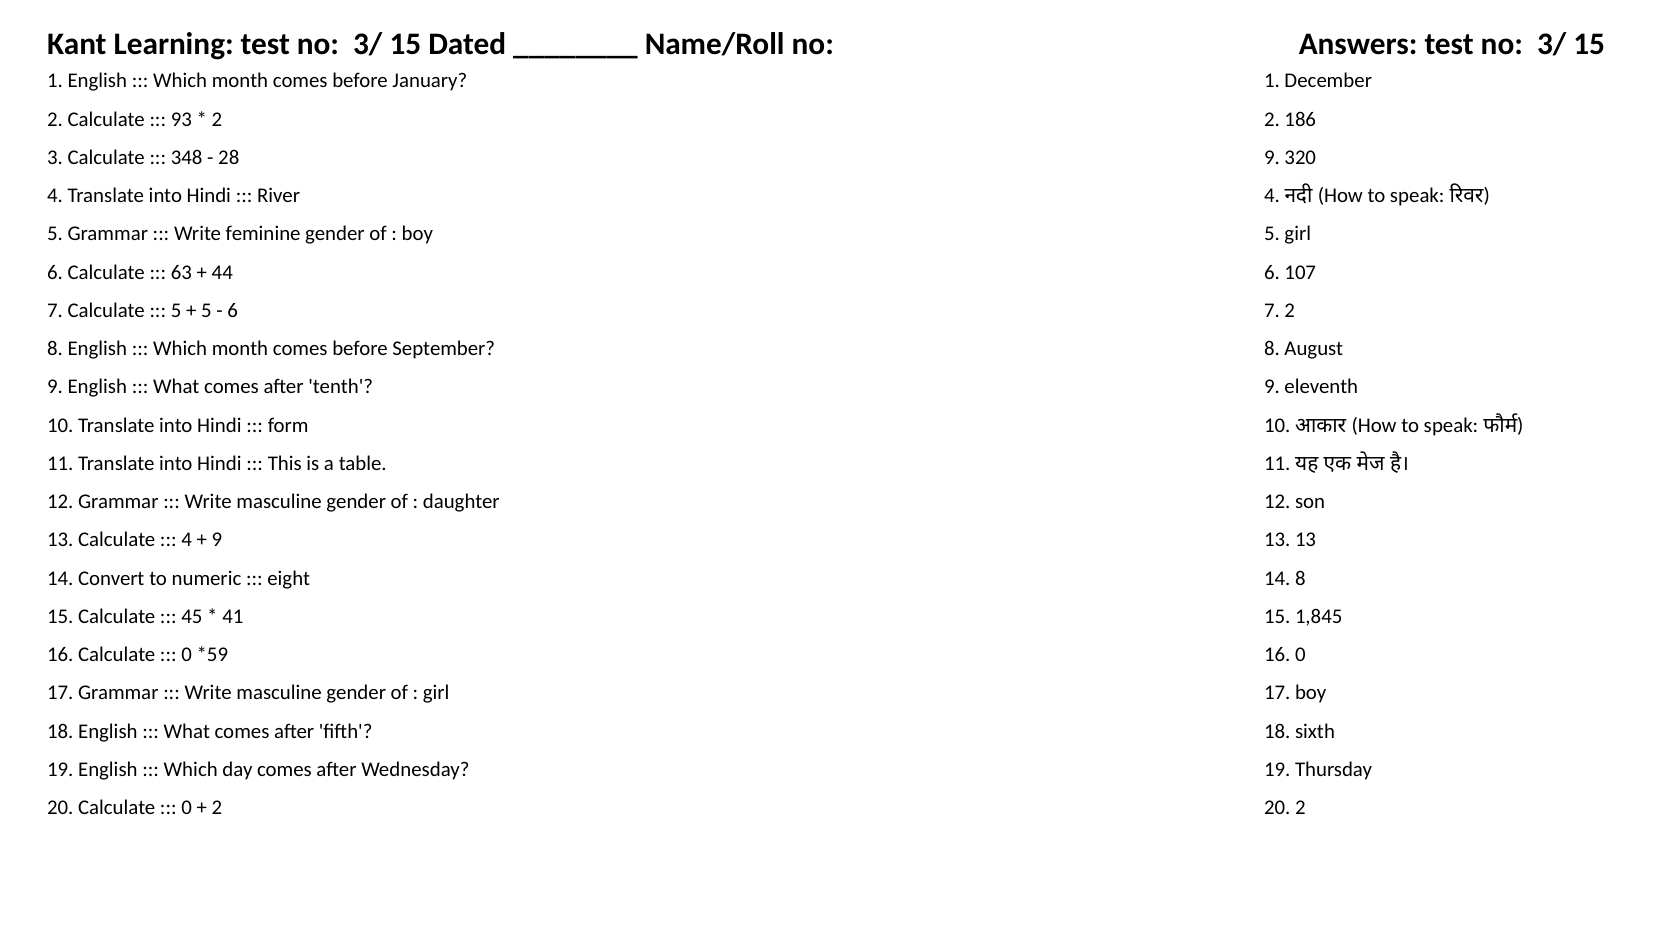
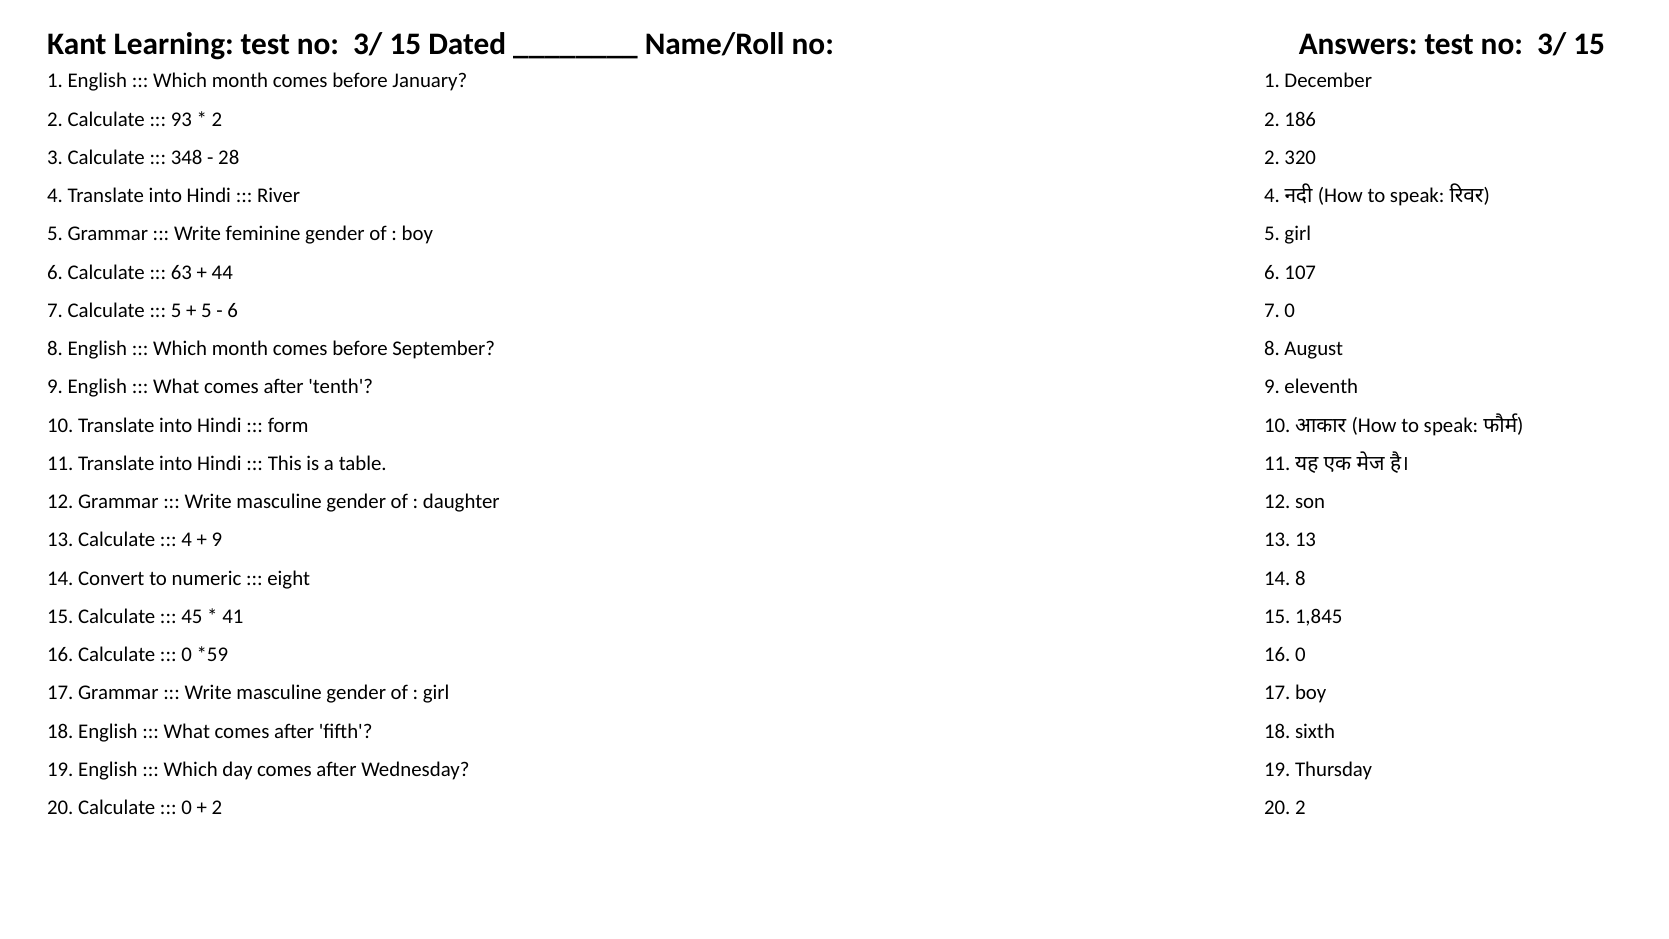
28 9: 9 -> 2
7 2: 2 -> 0
